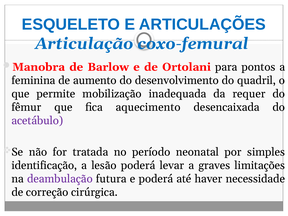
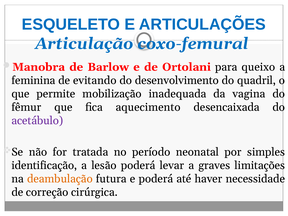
pontos: pontos -> queixo
aumento: aumento -> evitando
requer: requer -> vagina
deambulação colour: purple -> orange
